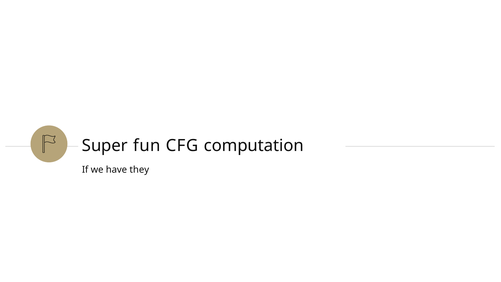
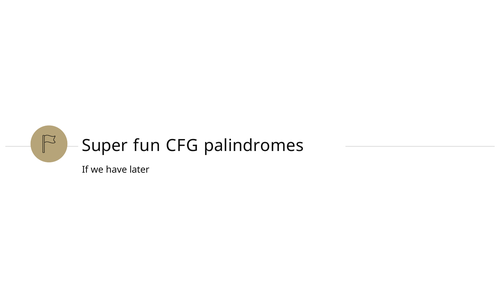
computation: computation -> palindromes
they: they -> later
